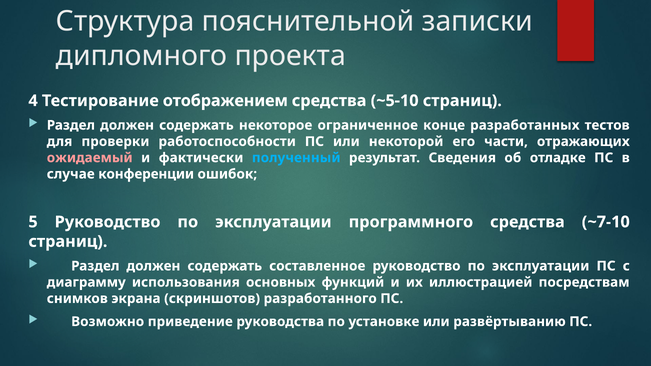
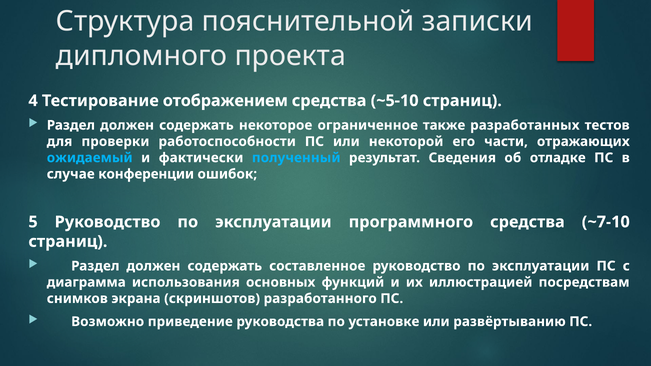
конце: конце -> также
ожидаемый colour: pink -> light blue
диаграмму: диаграмму -> диаграмма
